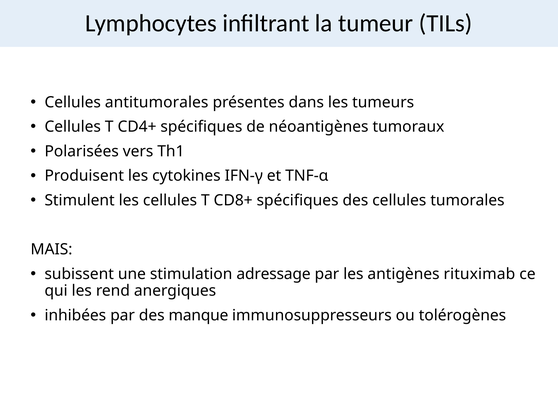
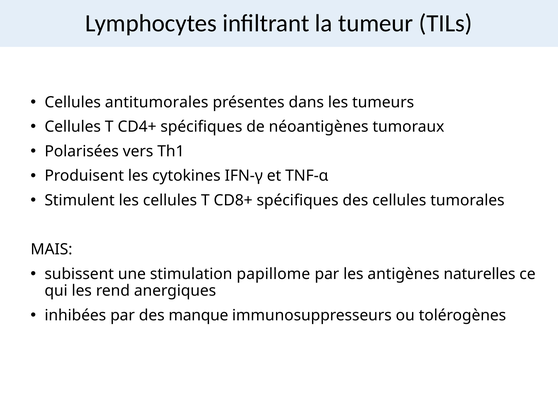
adressage: adressage -> papillome
rituximab: rituximab -> naturelles
